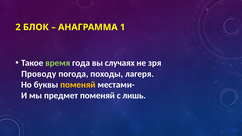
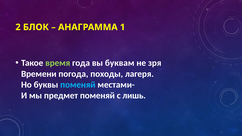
случаях: случаях -> буквам
Проводу: Проводу -> Времени
поменяй at (78, 85) colour: yellow -> light blue
